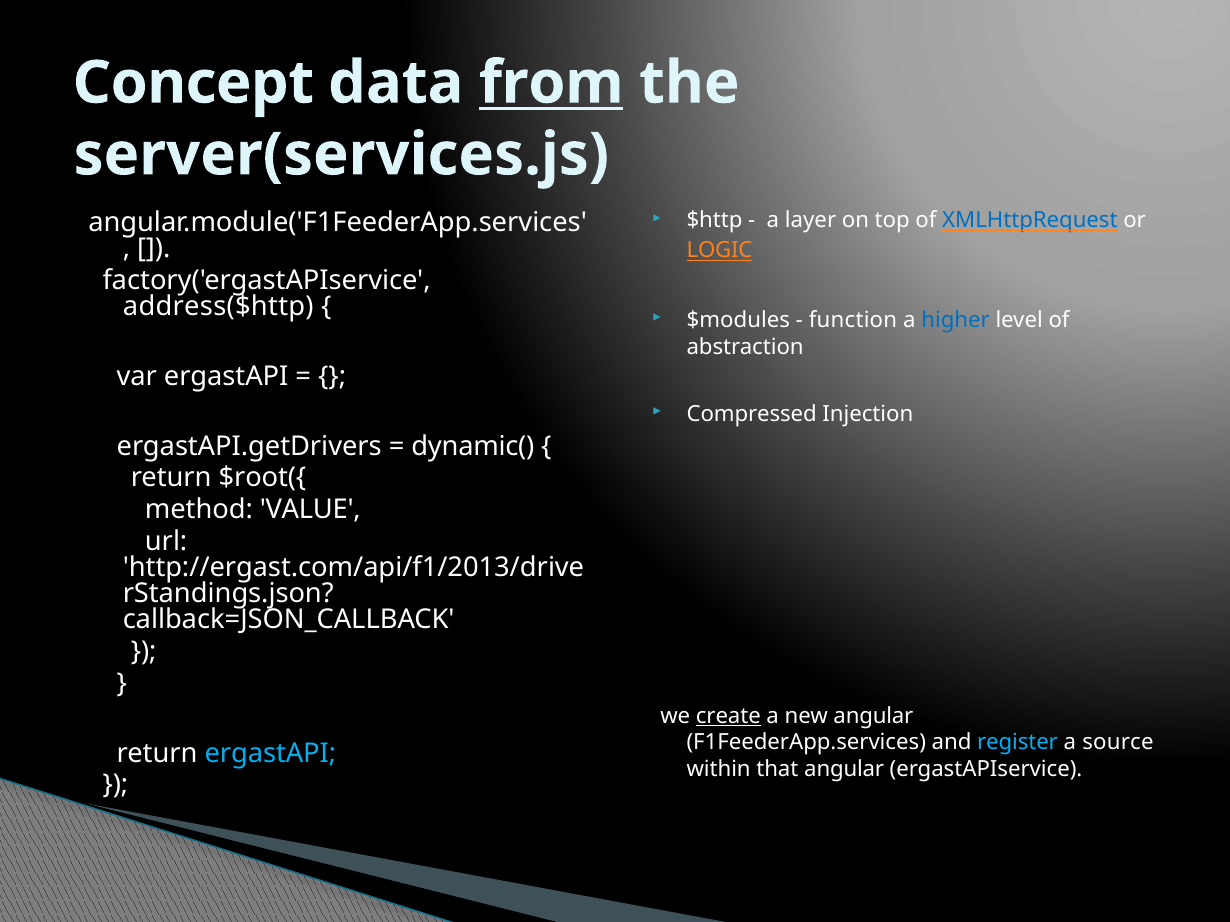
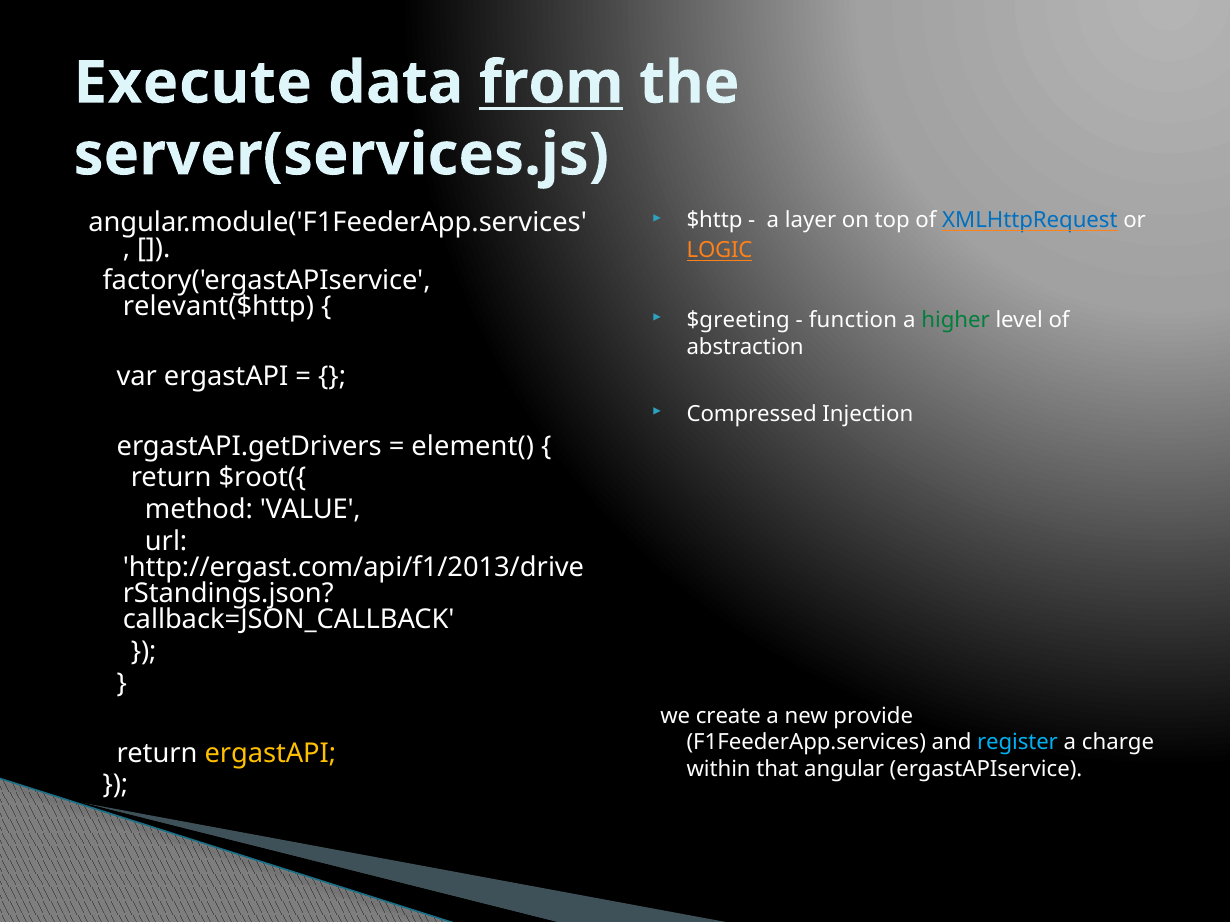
Concept: Concept -> Execute
address($http: address($http -> relevant($http
$modules: $modules -> $greeting
higher colour: blue -> green
dynamic(: dynamic( -> element(
create underline: present -> none
new angular: angular -> provide
source: source -> charge
ergastAPI at (270, 753) colour: light blue -> yellow
